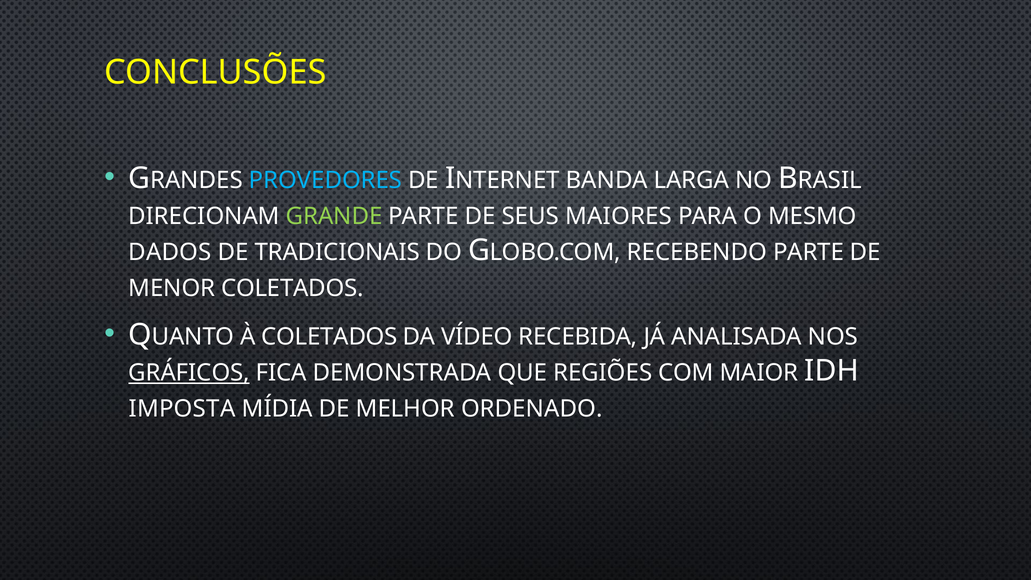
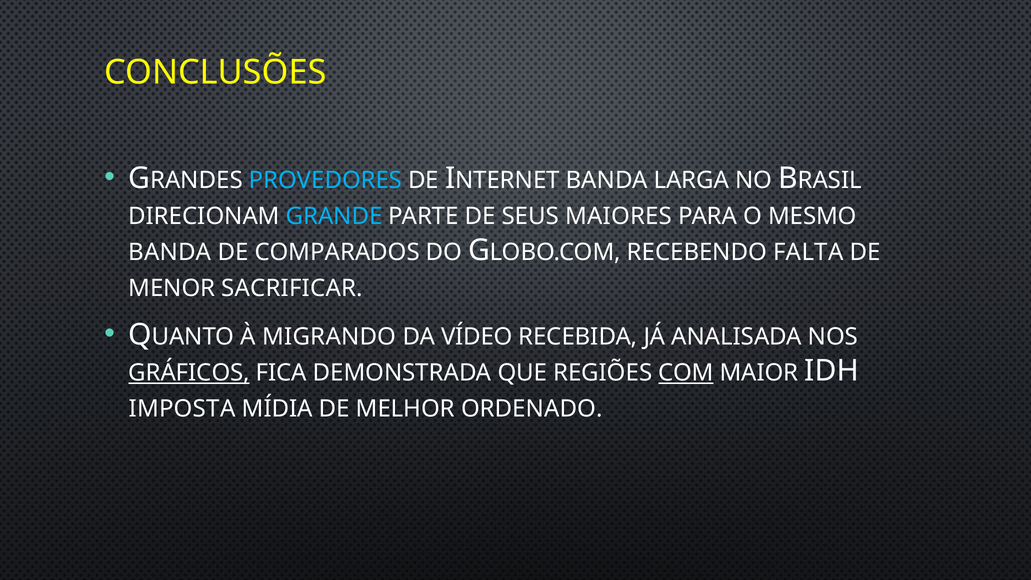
GRANDE colour: light green -> light blue
DADOS at (170, 252): DADOS -> BANDA
TRADICIONAIS: TRADICIONAIS -> COMPARADOS
RECEBENDO PARTE: PARTE -> FALTA
MENOR COLETADOS: COLETADOS -> SACRIFICAR
À COLETADOS: COLETADOS -> MIGRANDO
COM underline: none -> present
